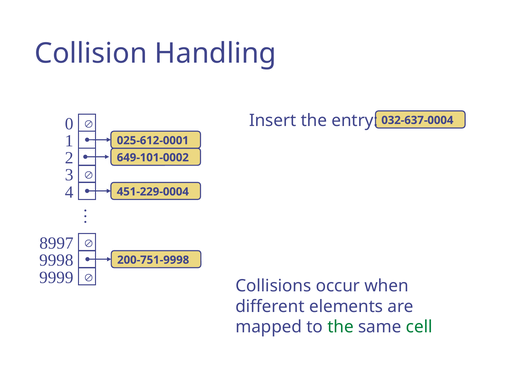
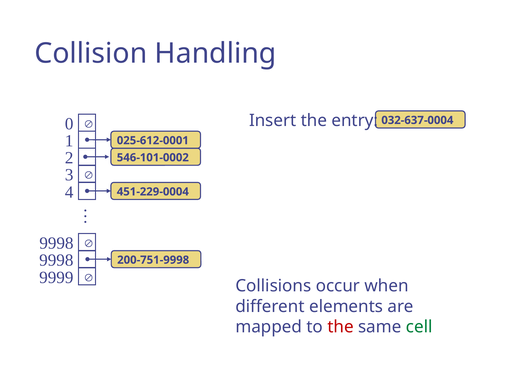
649-101-0002: 649-101-0002 -> 546-101-0002
8997 at (56, 243): 8997 -> 9998
the at (341, 327) colour: green -> red
